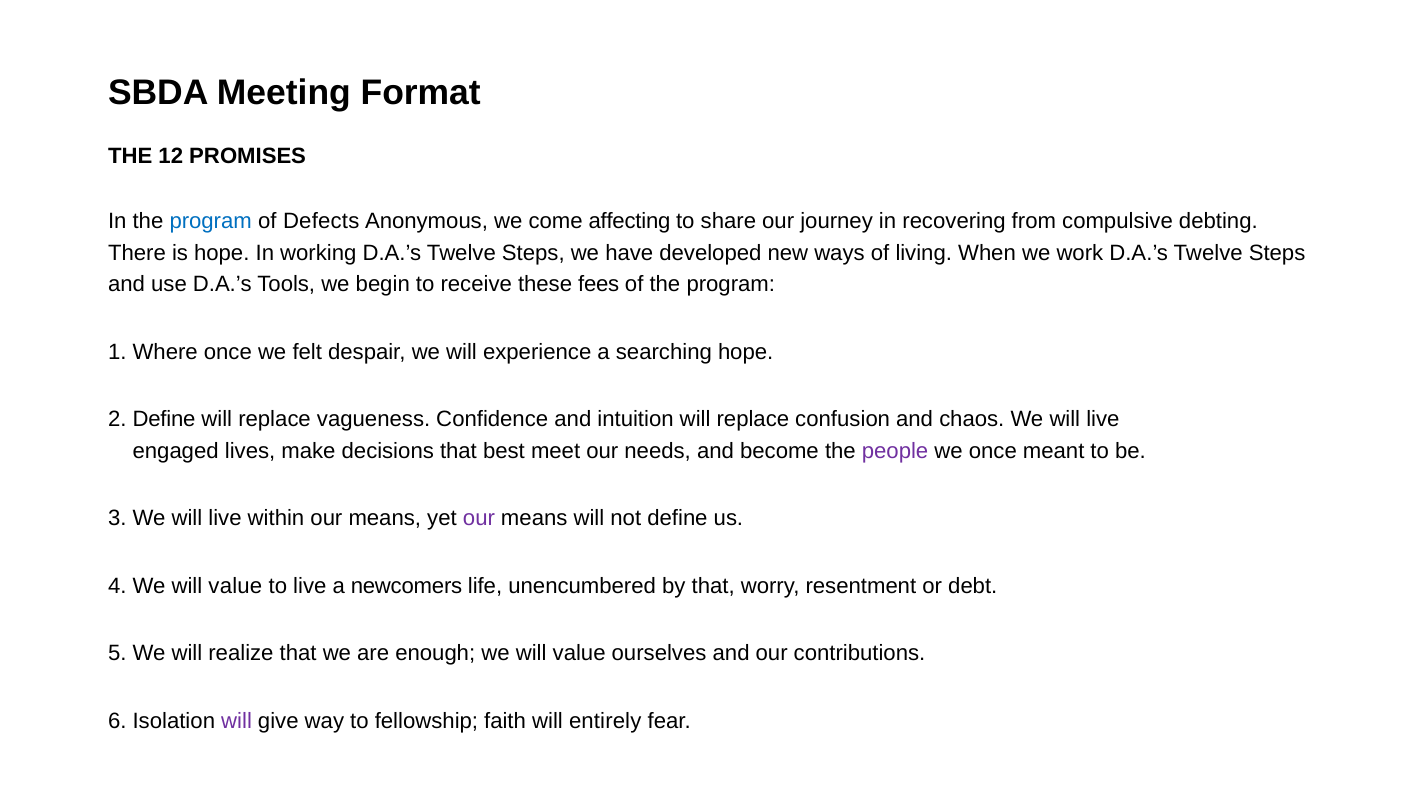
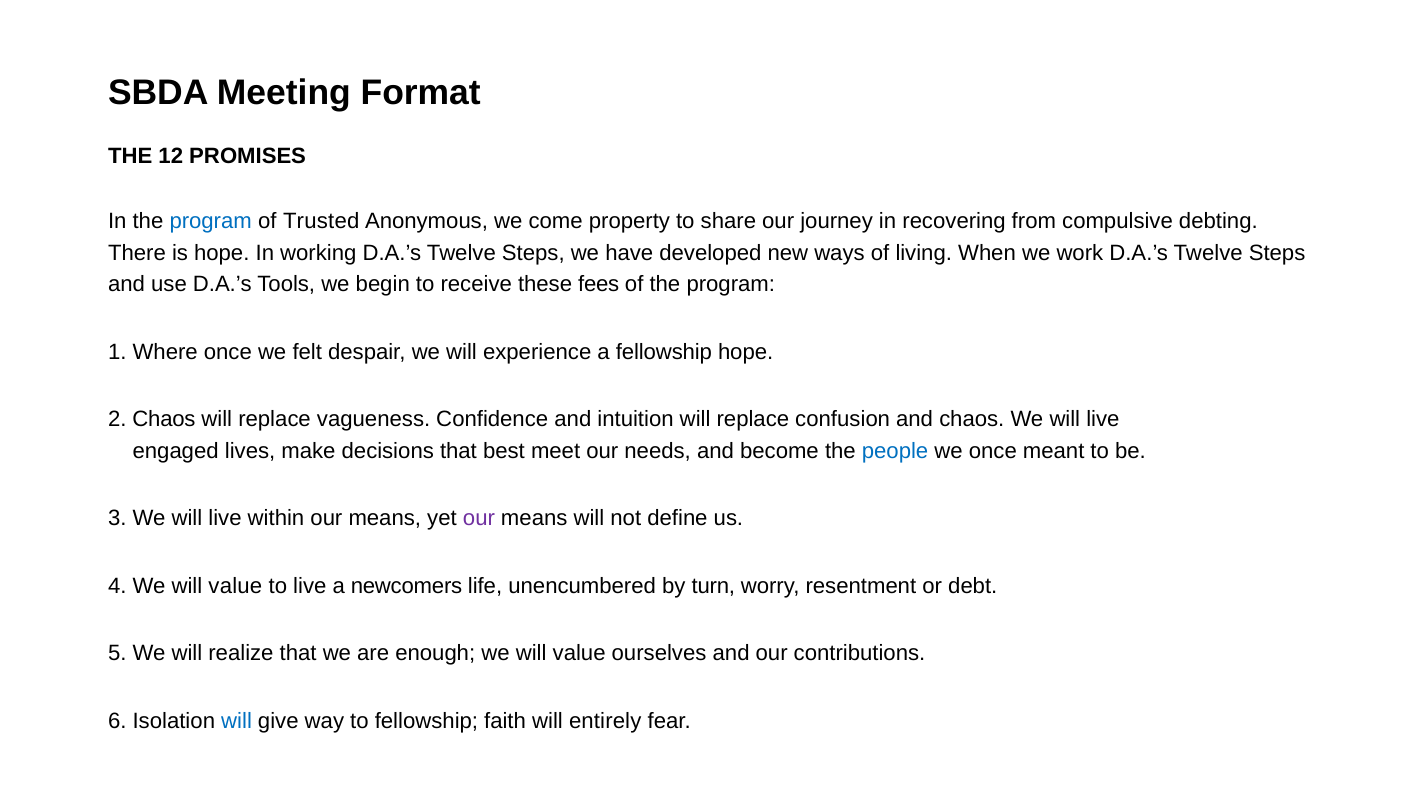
Defects: Defects -> Trusted
affecting: affecting -> property
a searching: searching -> fellowship
2 Define: Define -> Chaos
people colour: purple -> blue
by that: that -> turn
will at (237, 720) colour: purple -> blue
